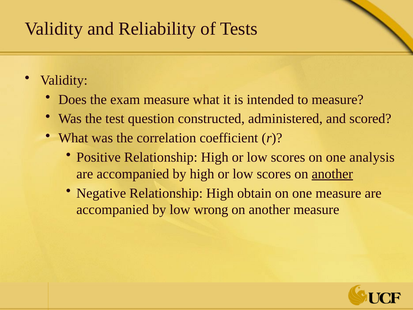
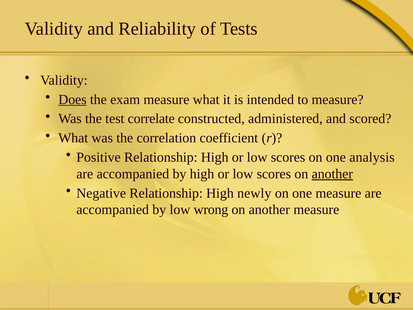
Does underline: none -> present
question: question -> correlate
obtain: obtain -> newly
